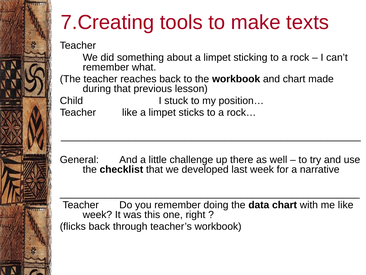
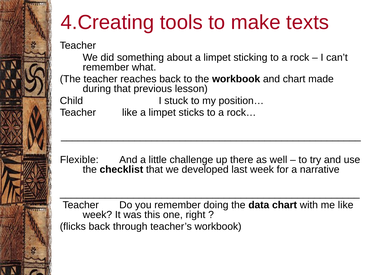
7.Creating: 7.Creating -> 4.Creating
General: General -> Flexible
